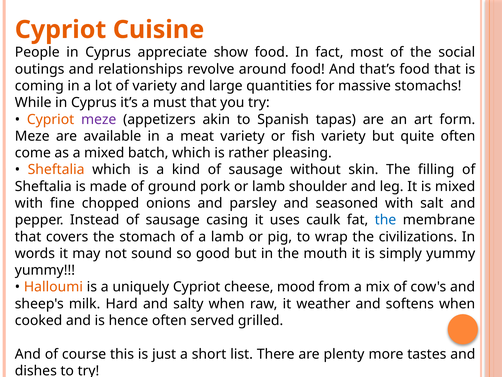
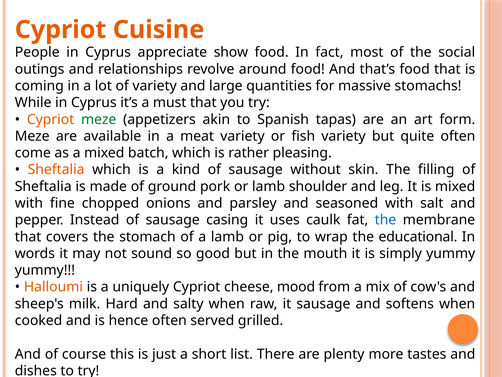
meze at (99, 119) colour: purple -> green
civilizations: civilizations -> educational
it weather: weather -> sausage
